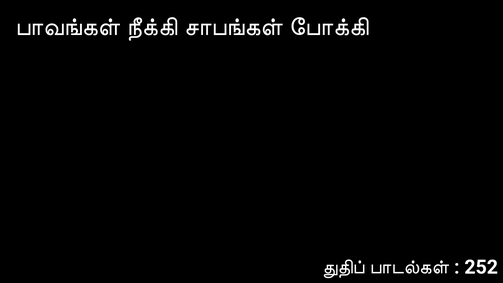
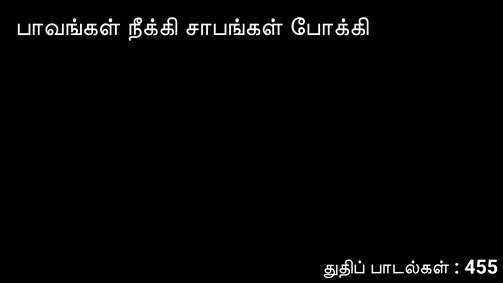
252: 252 -> 455
